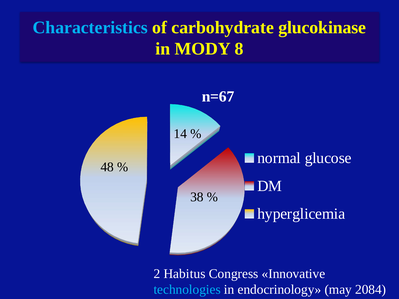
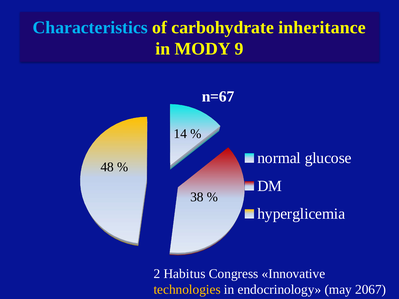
glucokinase: glucokinase -> inheritance
8: 8 -> 9
technologies colour: light blue -> yellow
2084: 2084 -> 2067
